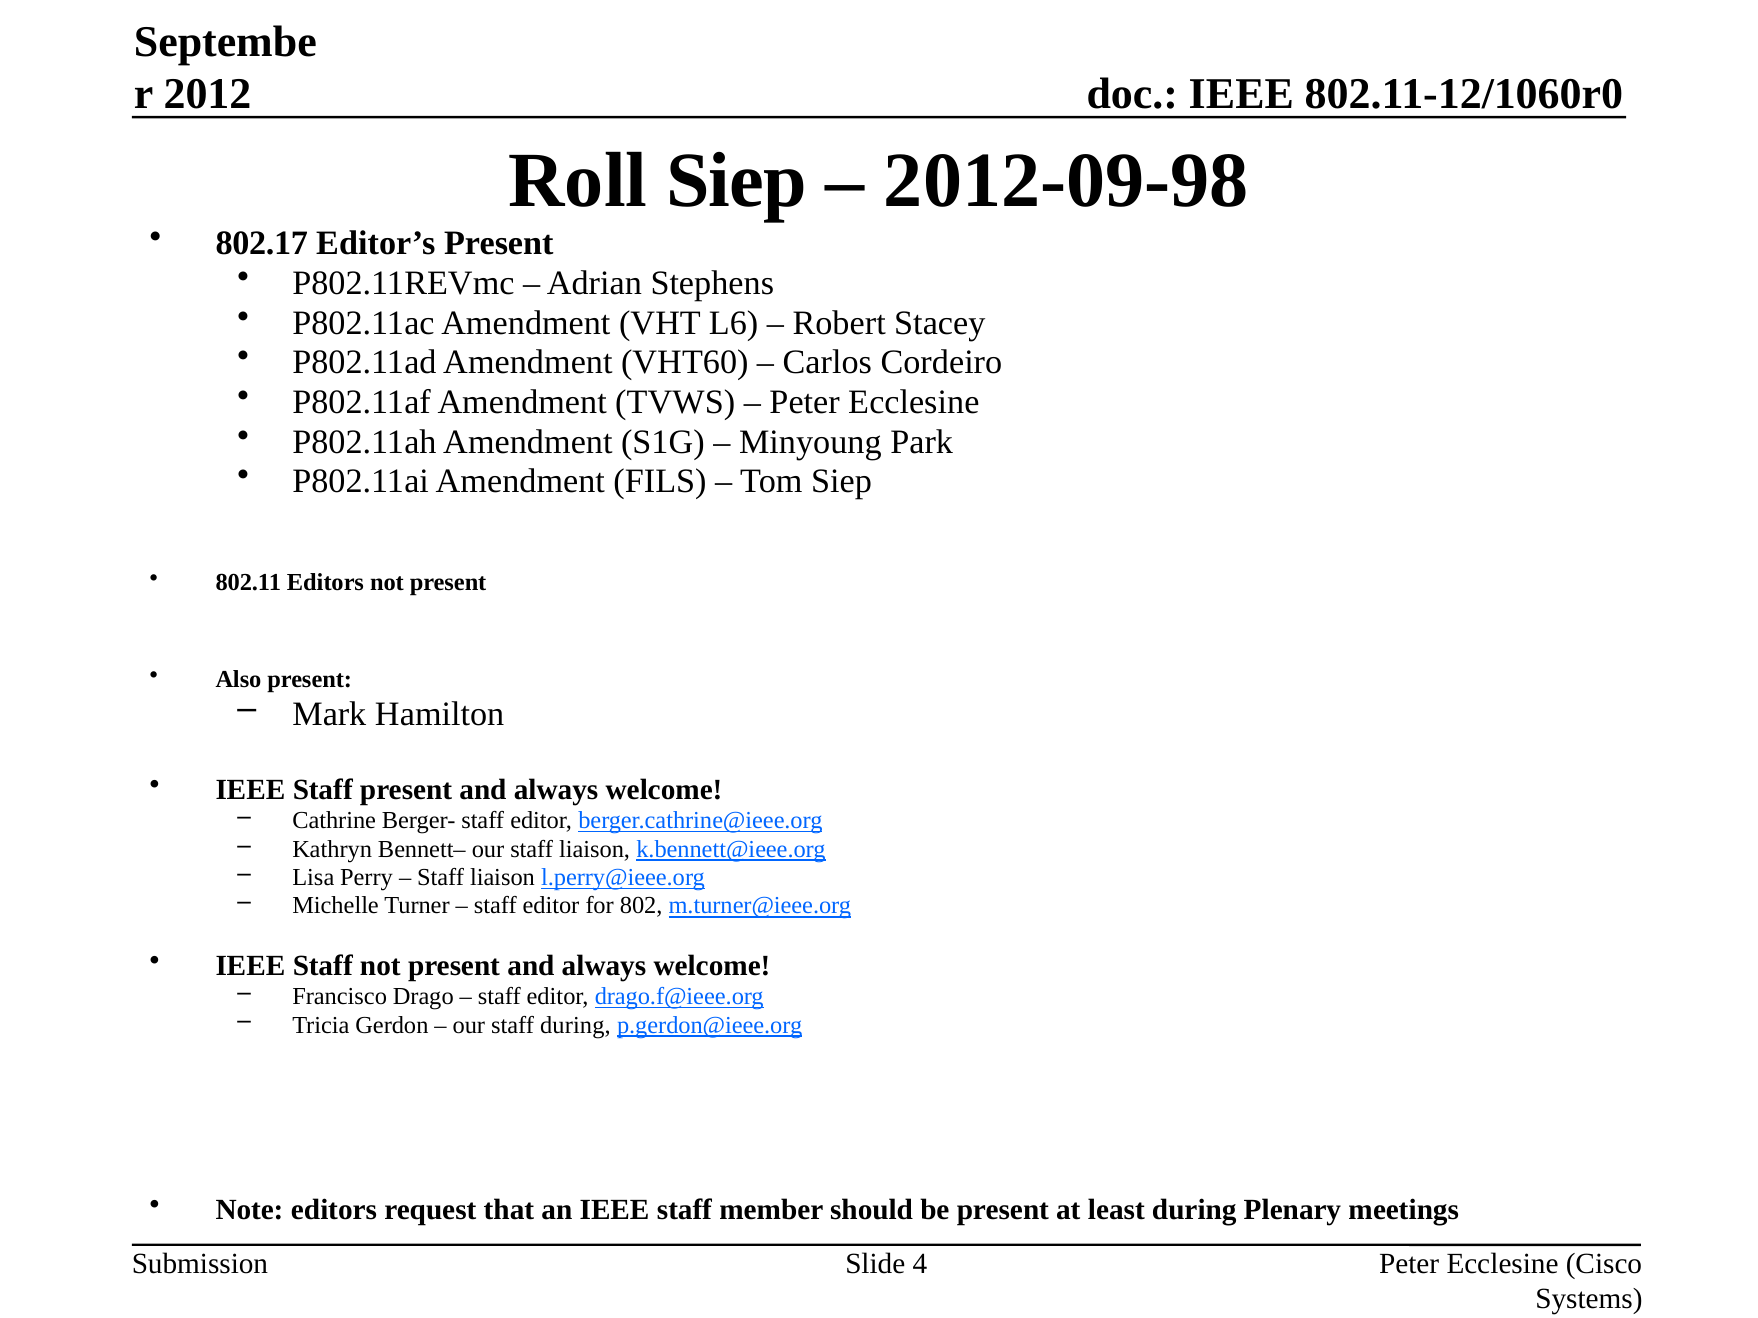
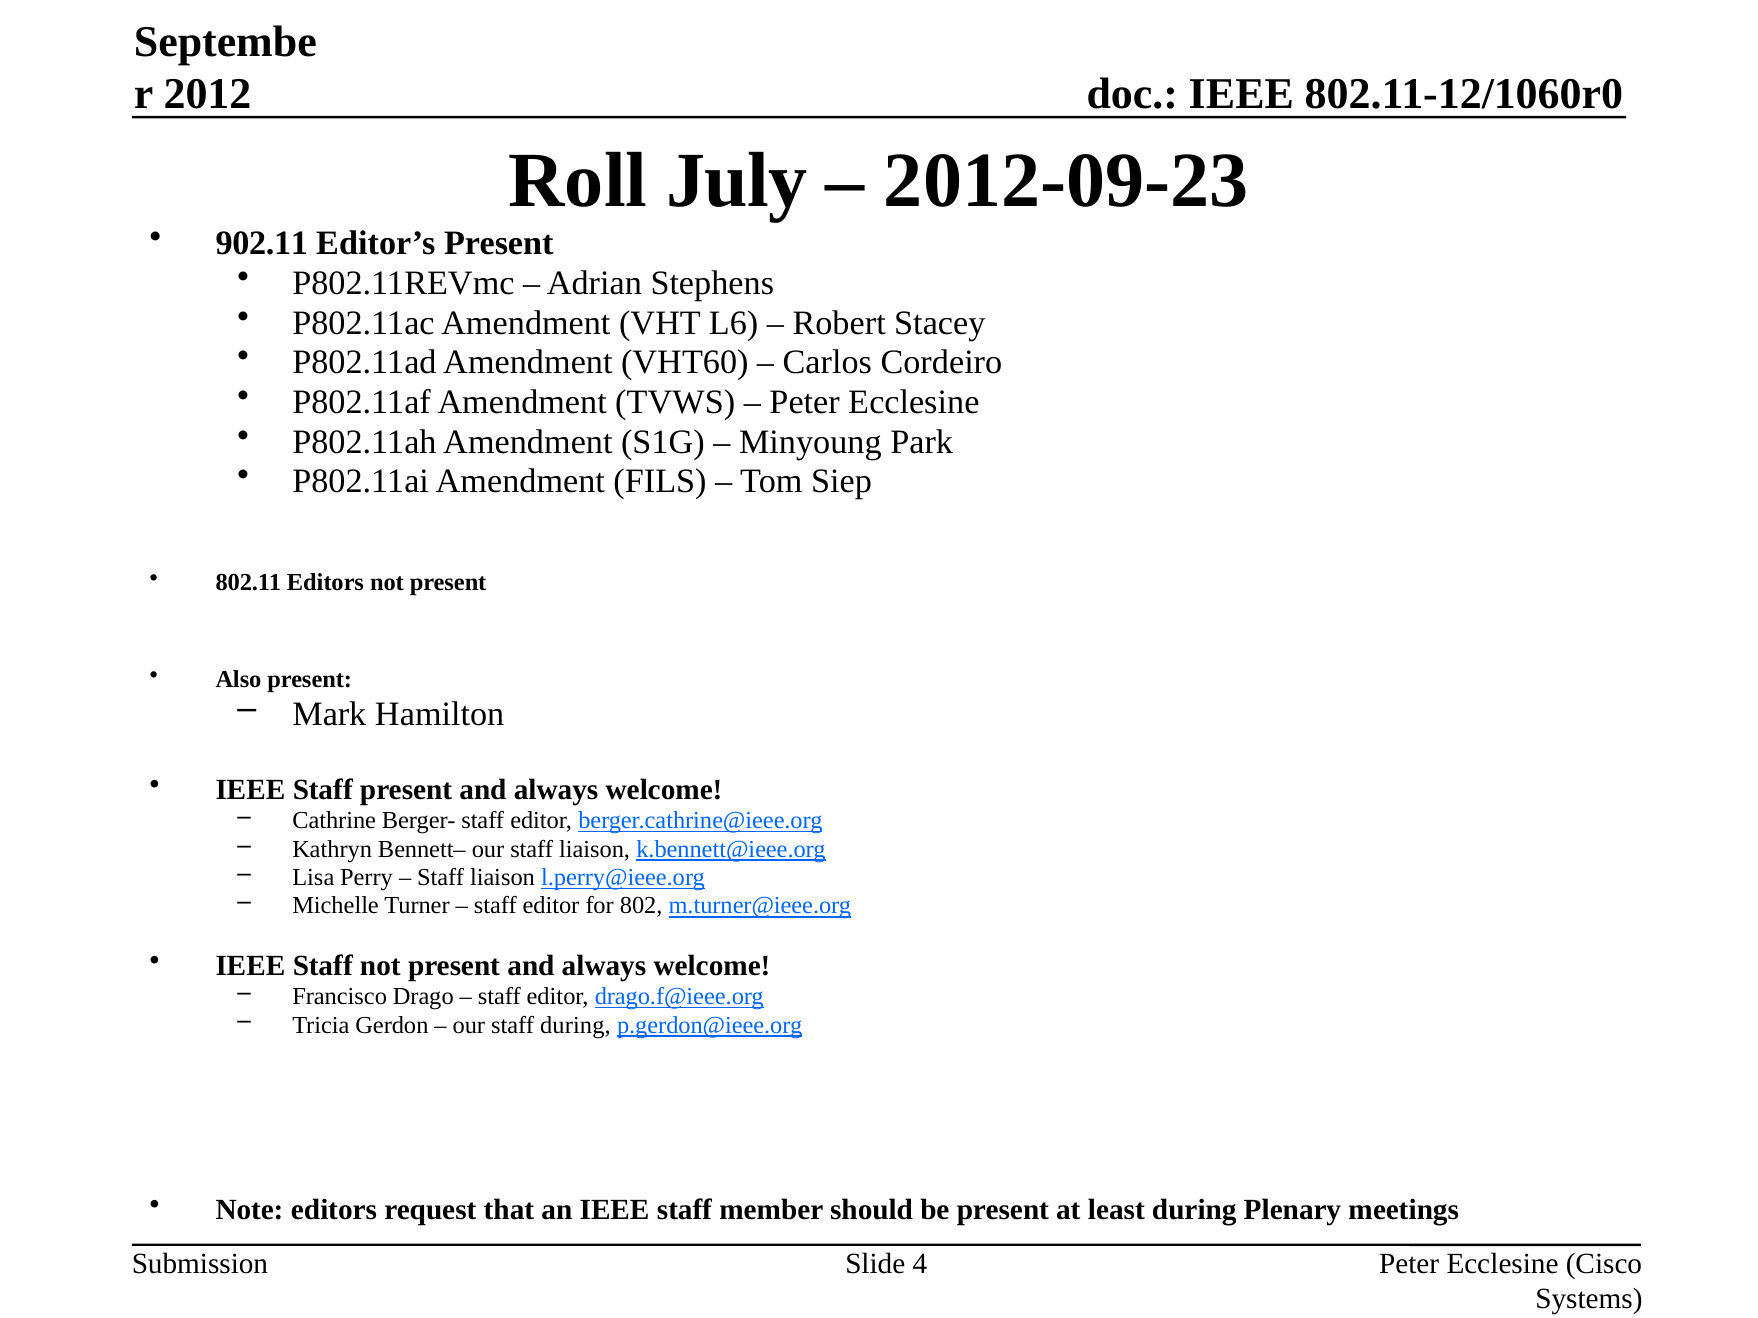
Roll Siep: Siep -> July
2012-09-98: 2012-09-98 -> 2012-09-23
802.17: 802.17 -> 902.11
